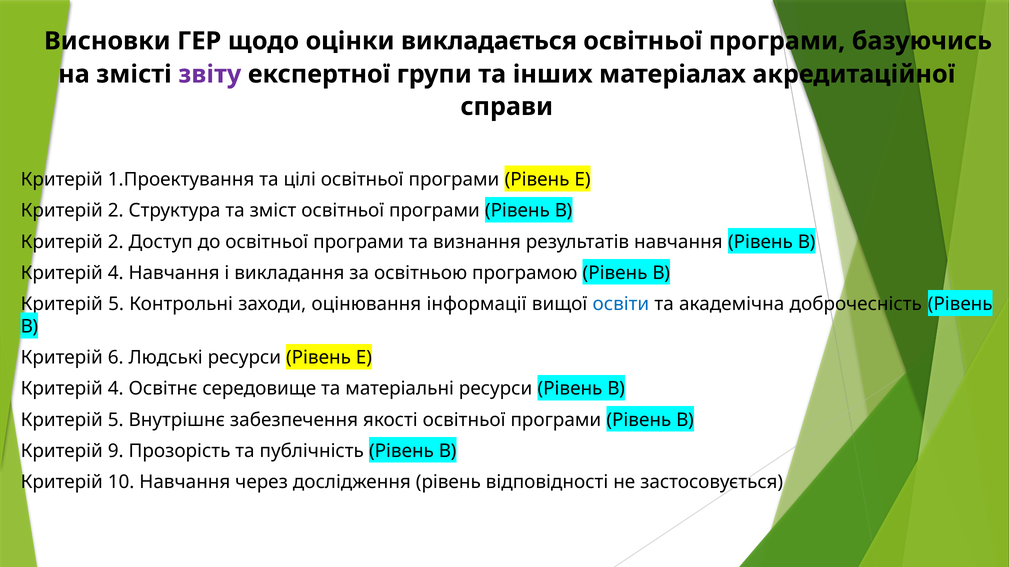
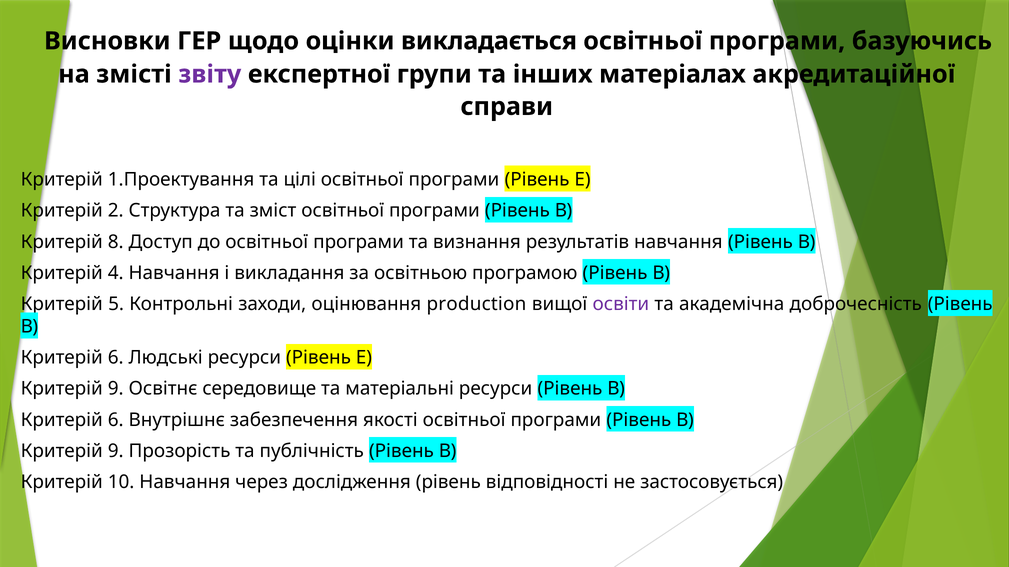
2 at (116, 242): 2 -> 8
інформації: інформації -> production
освіти colour: blue -> purple
4 at (116, 389): 4 -> 9
5 at (116, 420): 5 -> 6
